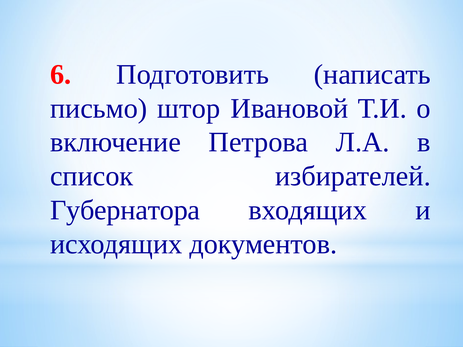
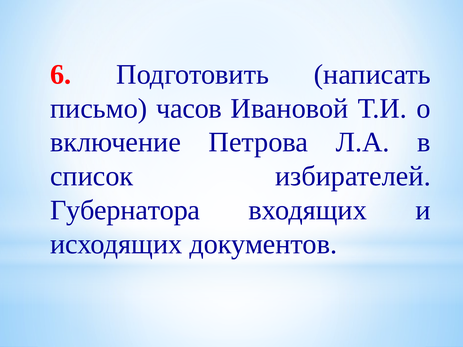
штор: штор -> часов
